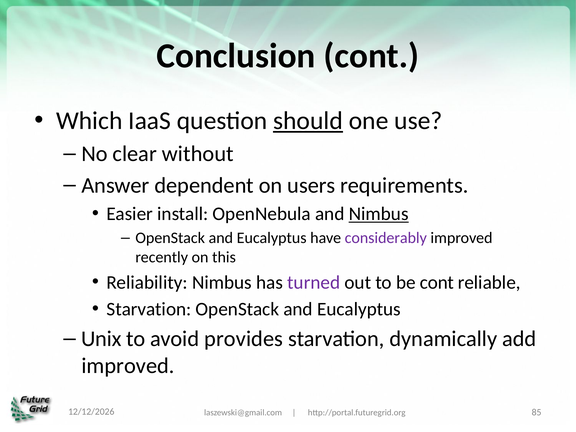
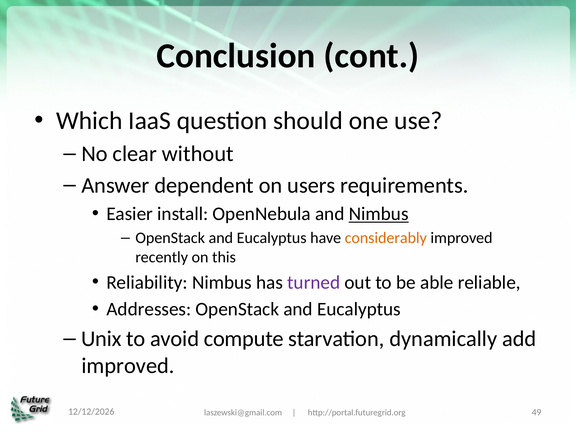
should underline: present -> none
considerably colour: purple -> orange
be cont: cont -> able
Starvation at (149, 309): Starvation -> Addresses
provides: provides -> compute
85: 85 -> 49
